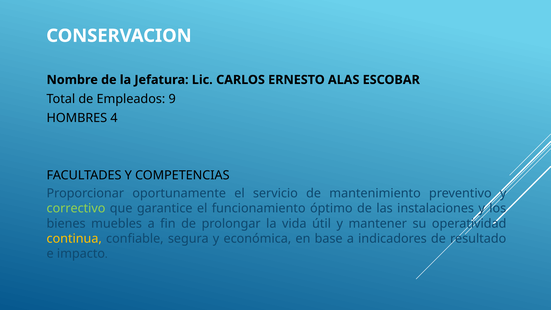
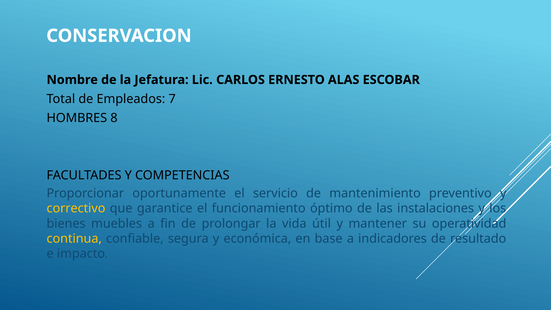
9: 9 -> 7
4: 4 -> 8
correctivo colour: light green -> yellow
